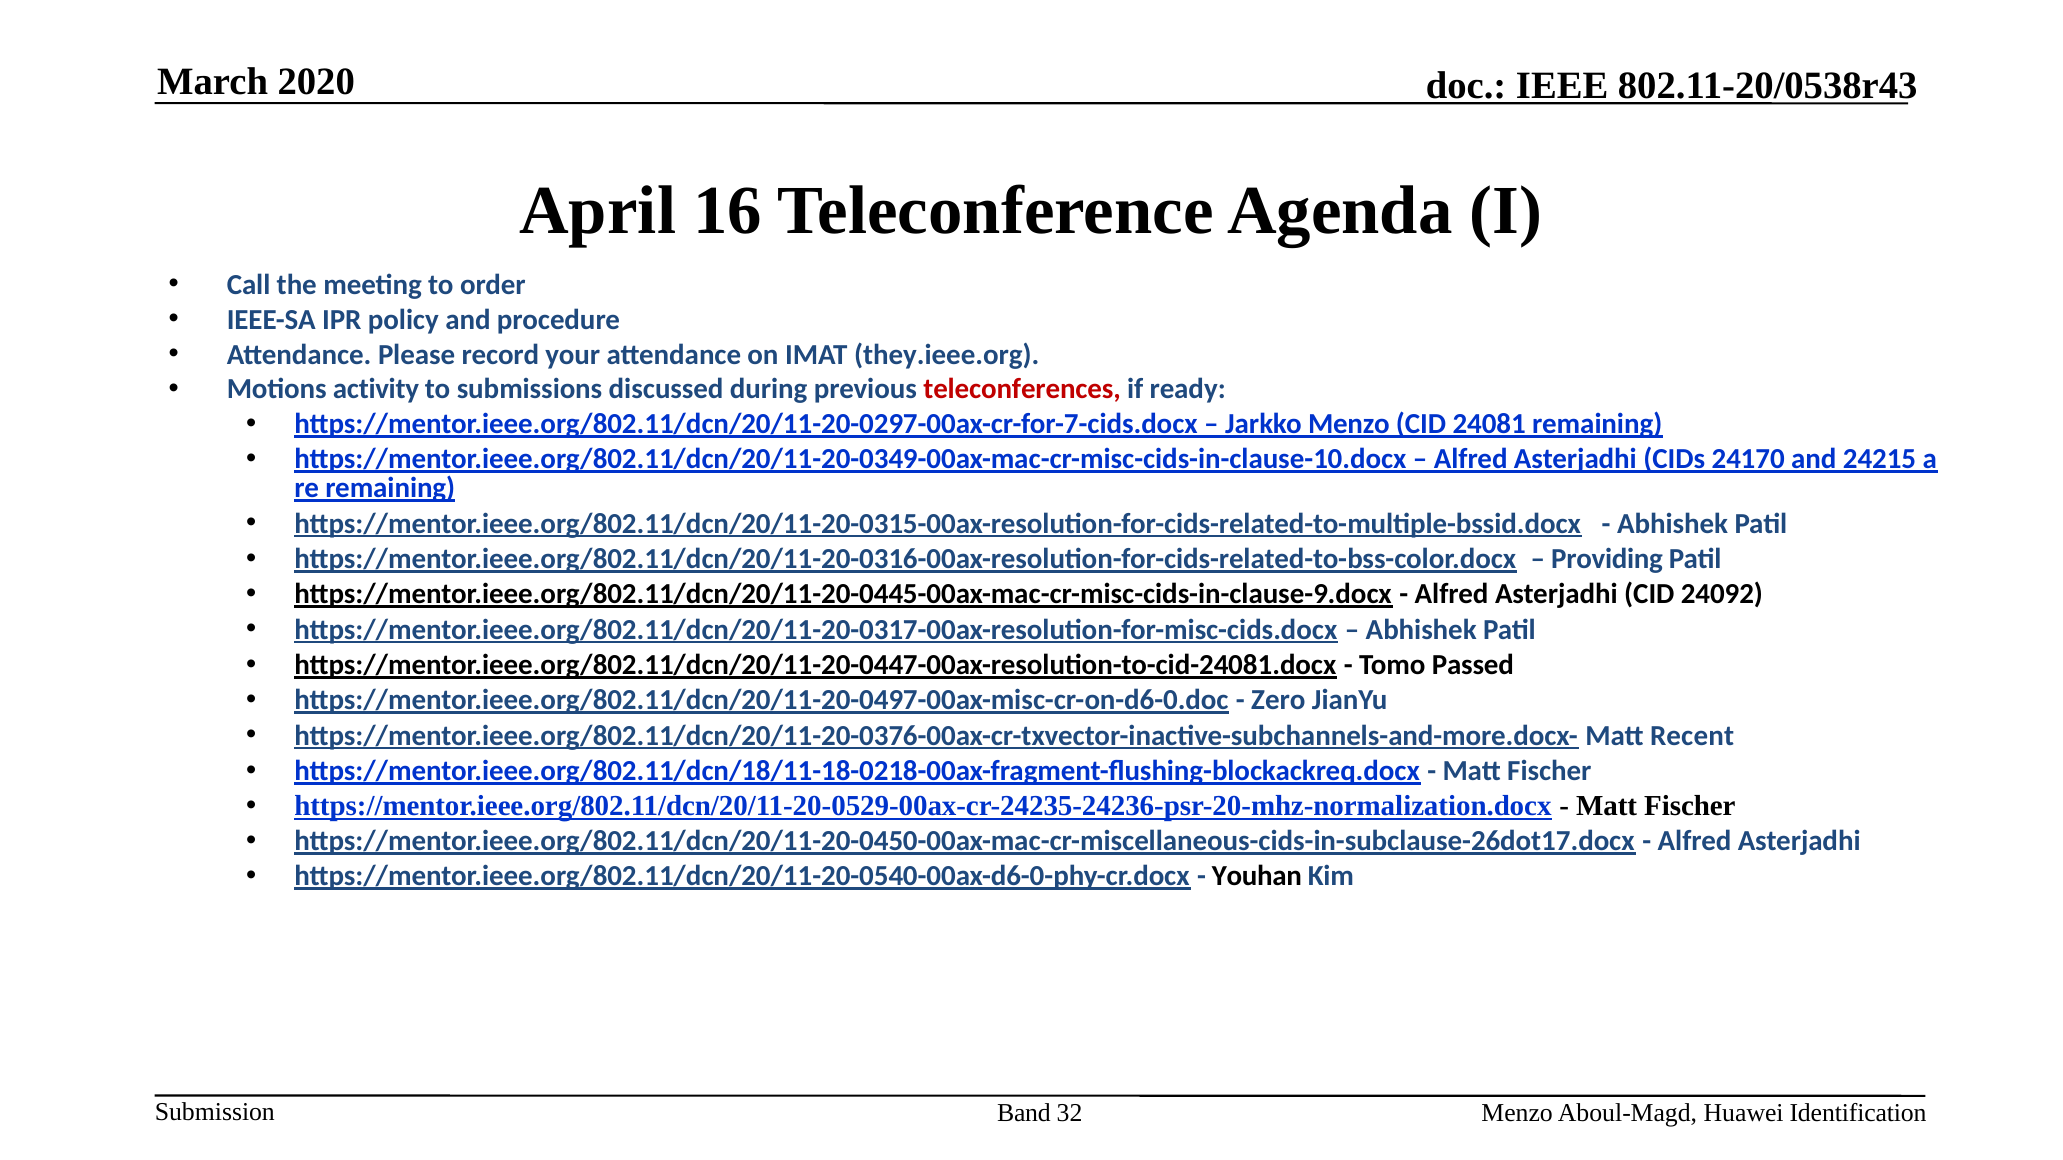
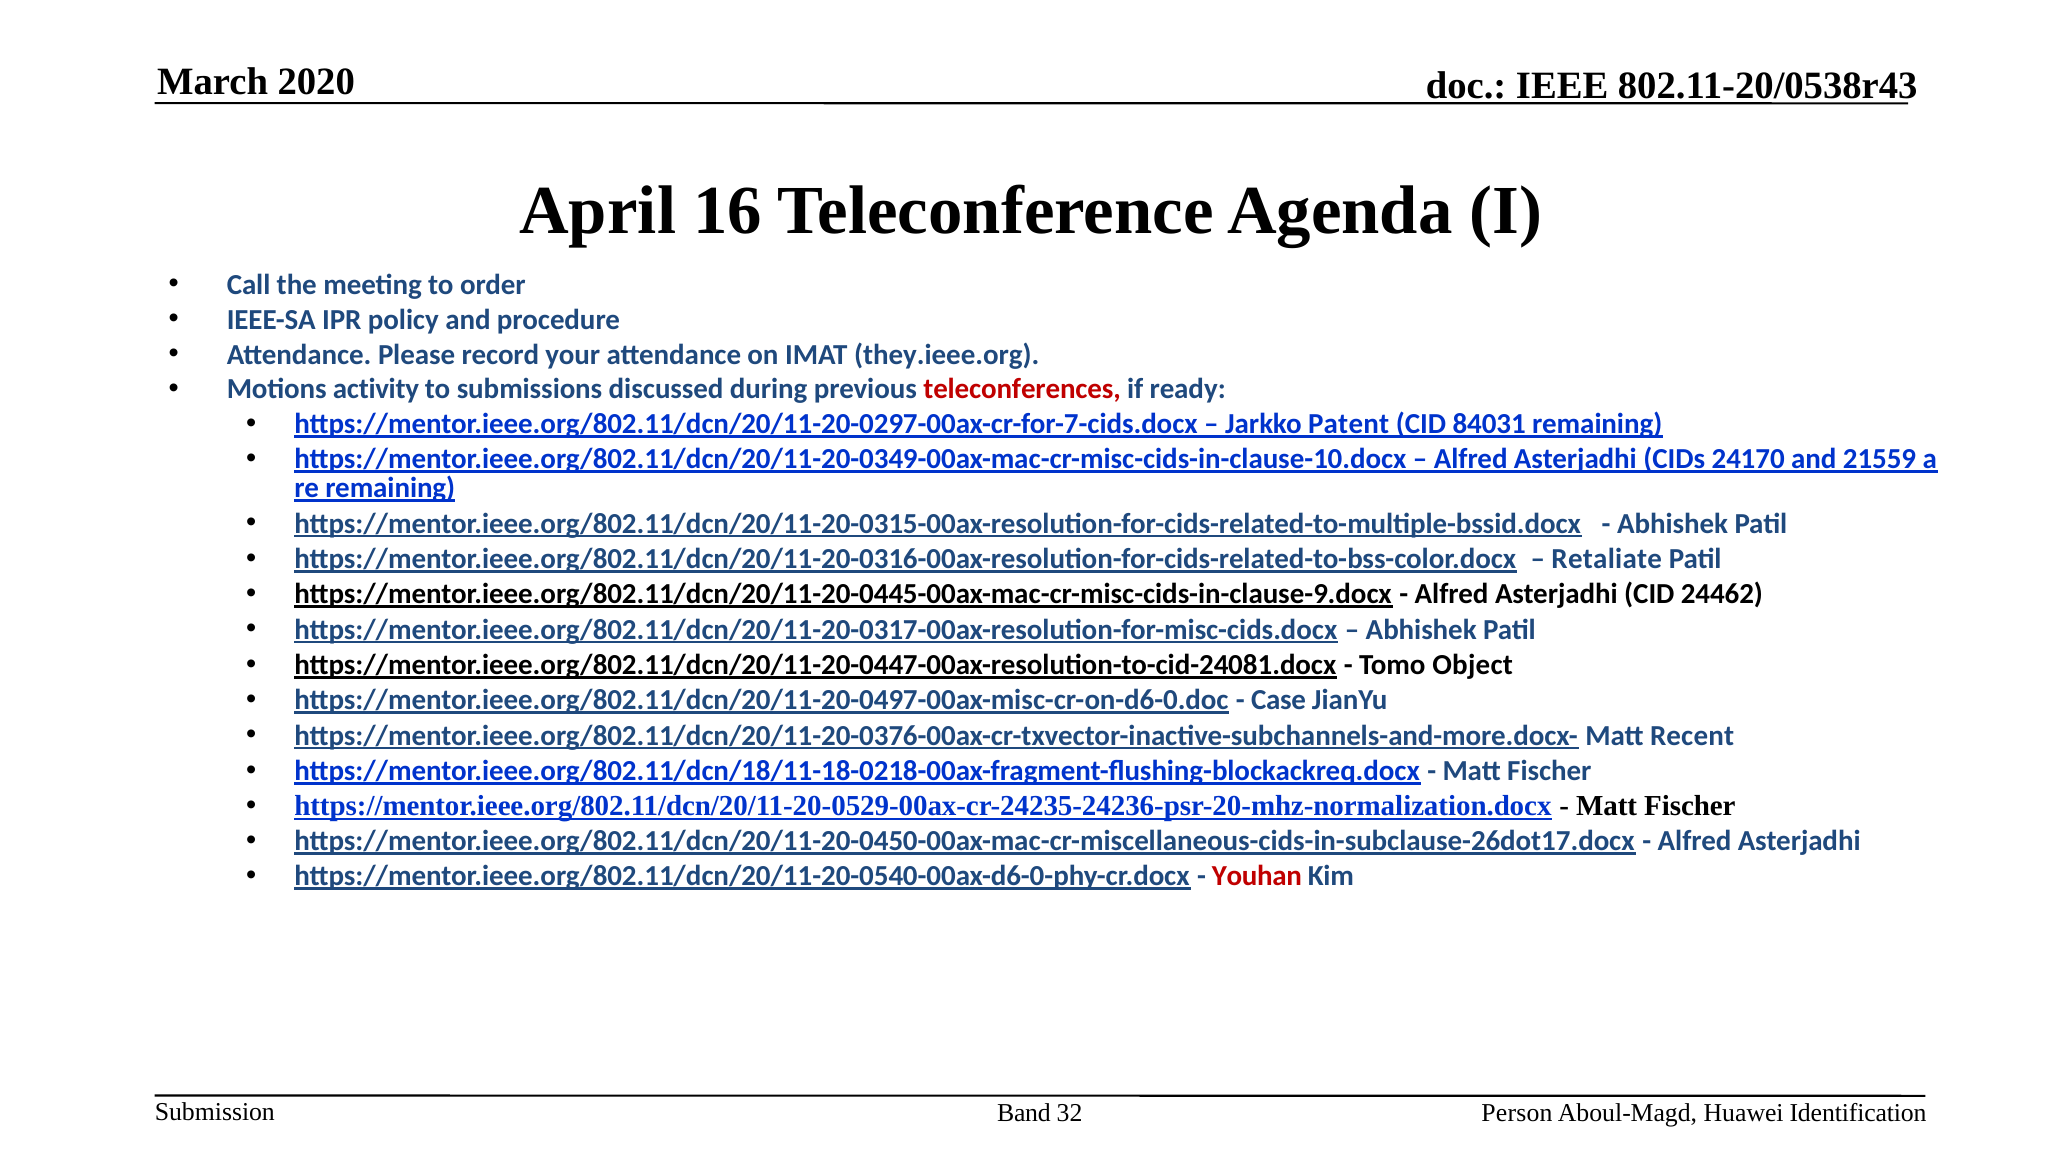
Jarkko Menzo: Menzo -> Patent
24081: 24081 -> 84031
24215: 24215 -> 21559
Providing: Providing -> Retaliate
24092: 24092 -> 24462
Passed: Passed -> Object
Zero: Zero -> Case
Youhan colour: black -> red
Menzo at (1517, 1113): Menzo -> Person
